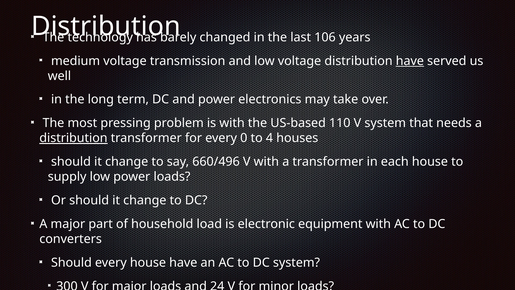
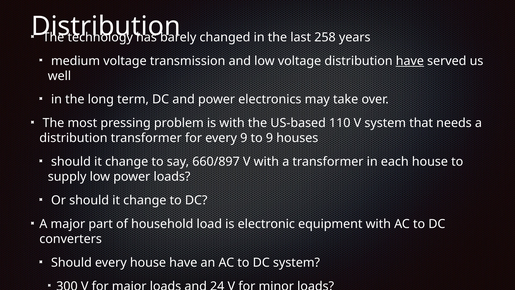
106: 106 -> 258
distribution at (73, 138) underline: present -> none
every 0: 0 -> 9
to 4: 4 -> 9
660/496: 660/496 -> 660/897
